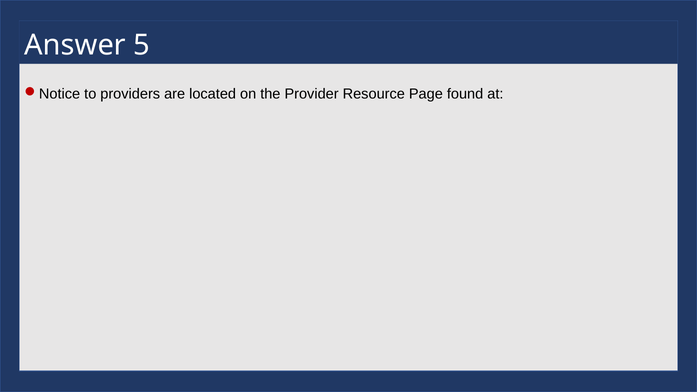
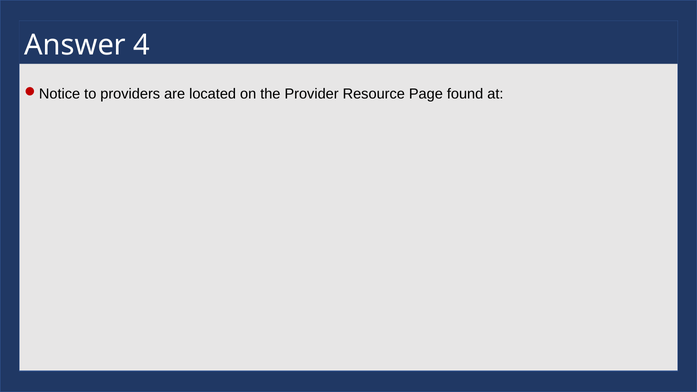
5: 5 -> 4
